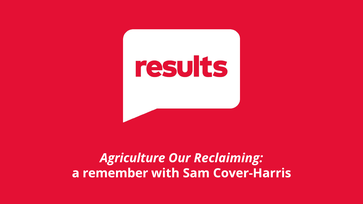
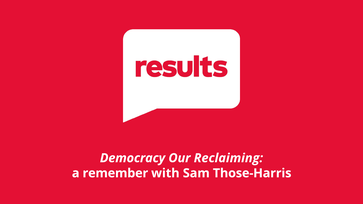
Agriculture: Agriculture -> Democracy
Cover-Harris: Cover-Harris -> Those-Harris
